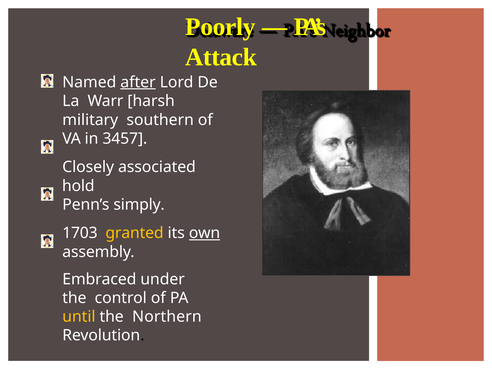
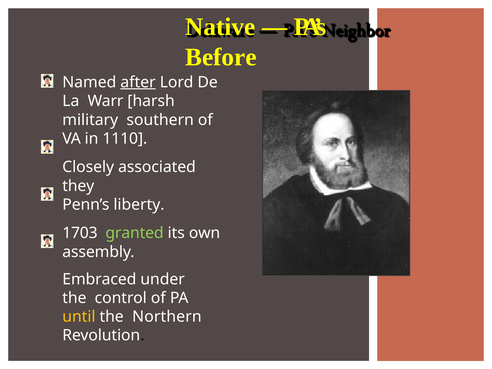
Poorly: Poorly -> Native
Attack: Attack -> Before
3457: 3457 -> 1110
hold: hold -> they
simply: simply -> liberty
granted colour: yellow -> light green
own underline: present -> none
